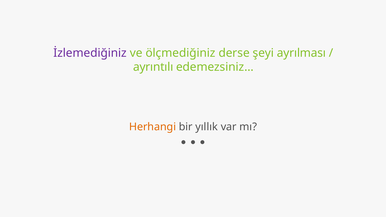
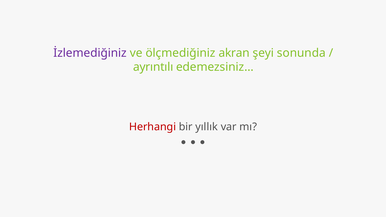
derse: derse -> akran
ayrılması: ayrılması -> sonunda
Herhangi colour: orange -> red
